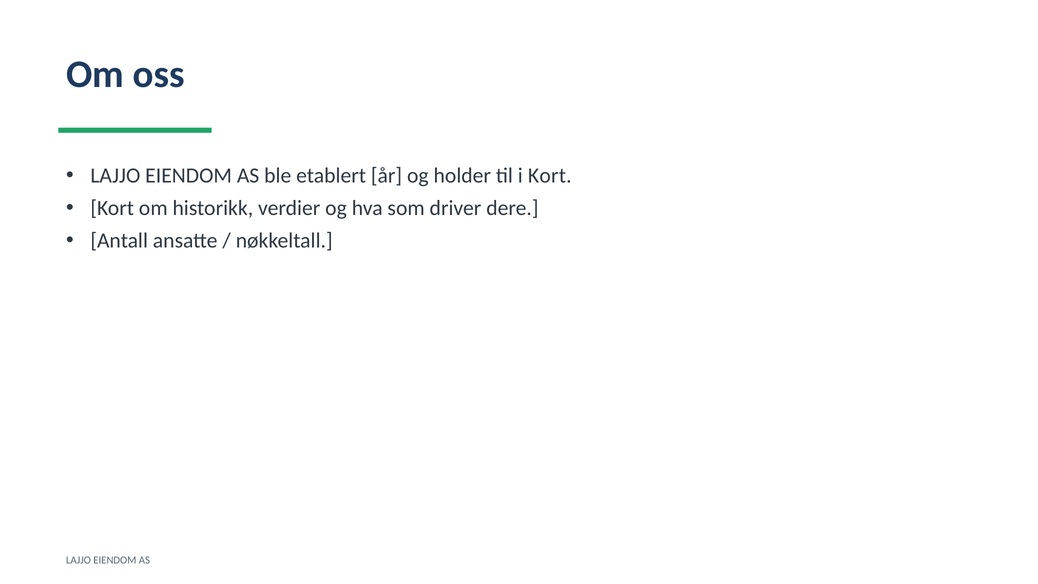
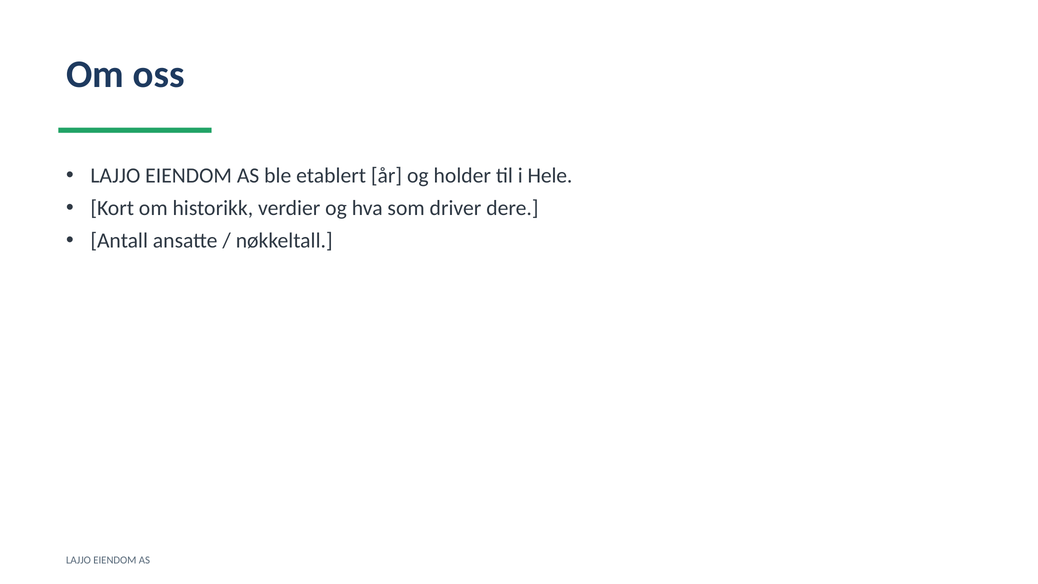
i Kort: Kort -> Hele
